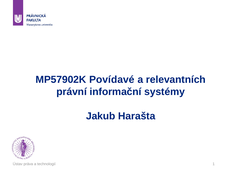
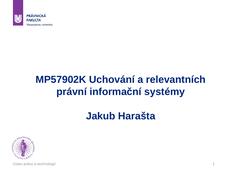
Povídavé: Povídavé -> Uchování
